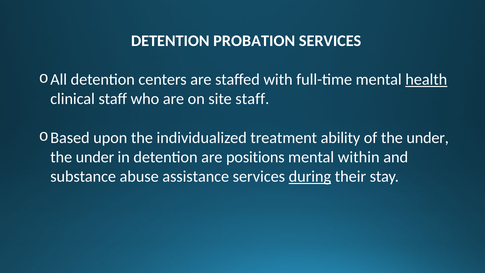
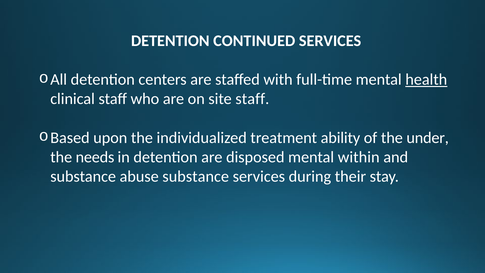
PROBATION: PROBATION -> CONTINUED
under at (95, 157): under -> needs
positions: positions -> disposed
abuse assistance: assistance -> substance
during underline: present -> none
